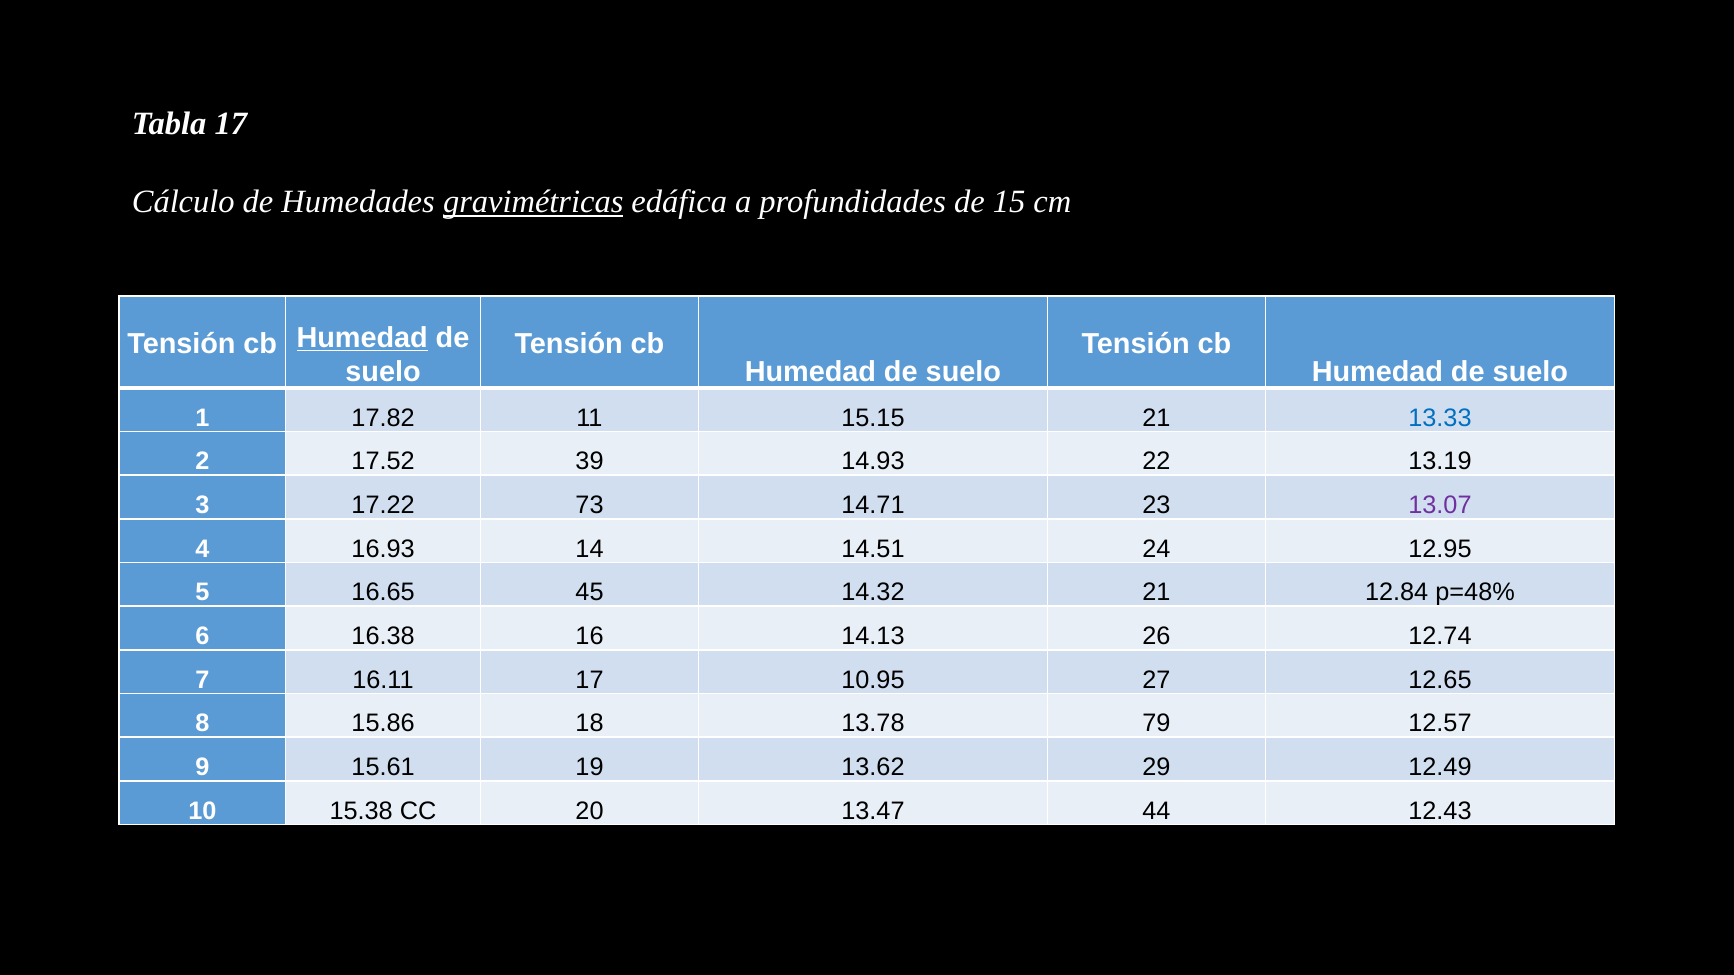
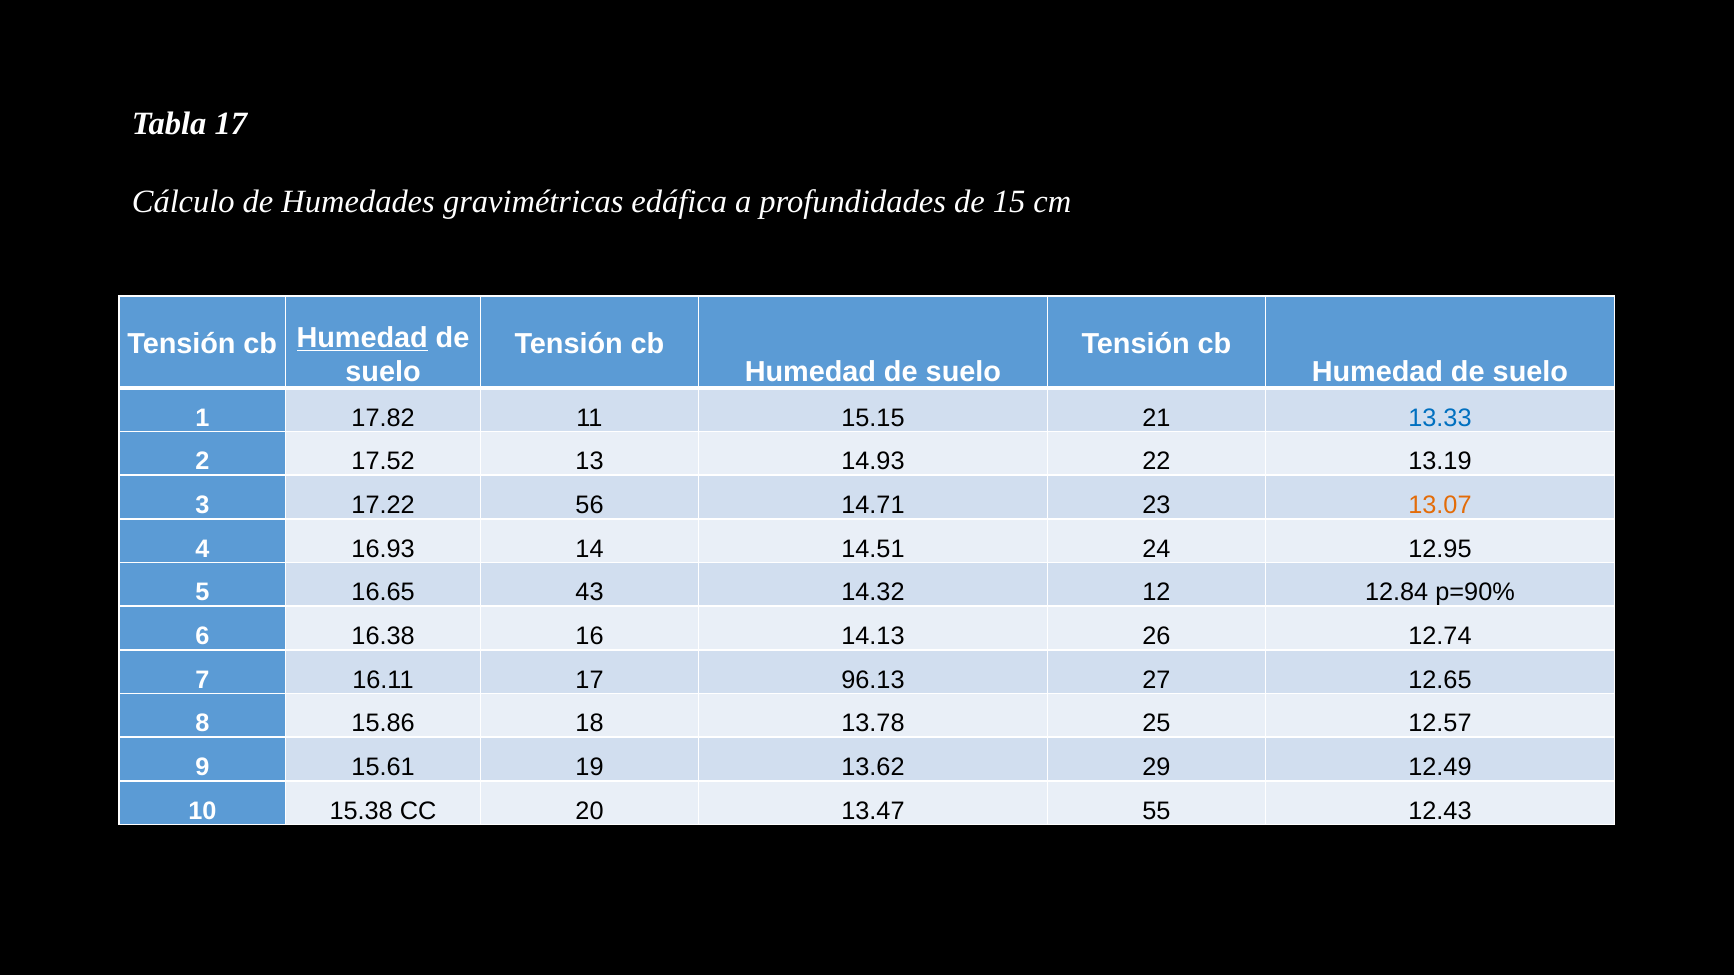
gravimétricas underline: present -> none
39: 39 -> 13
73: 73 -> 56
13.07 colour: purple -> orange
45: 45 -> 43
14.32 21: 21 -> 12
p=48%: p=48% -> p=90%
10.95: 10.95 -> 96.13
79: 79 -> 25
44: 44 -> 55
